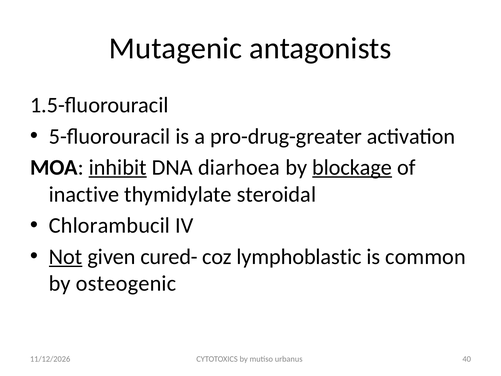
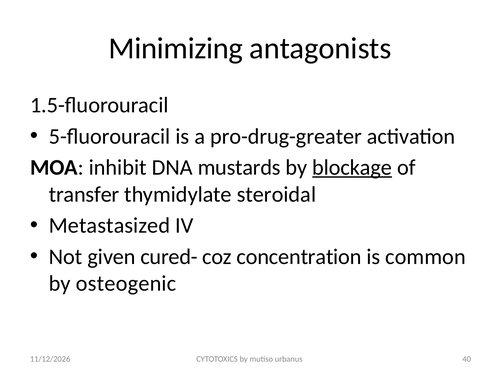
Mutagenic: Mutagenic -> Minimizing
inhibit underline: present -> none
diarhoea: diarhoea -> mustards
inactive: inactive -> transfer
Chlorambucil: Chlorambucil -> Metastasized
Not underline: present -> none
lymphoblastic: lymphoblastic -> concentration
